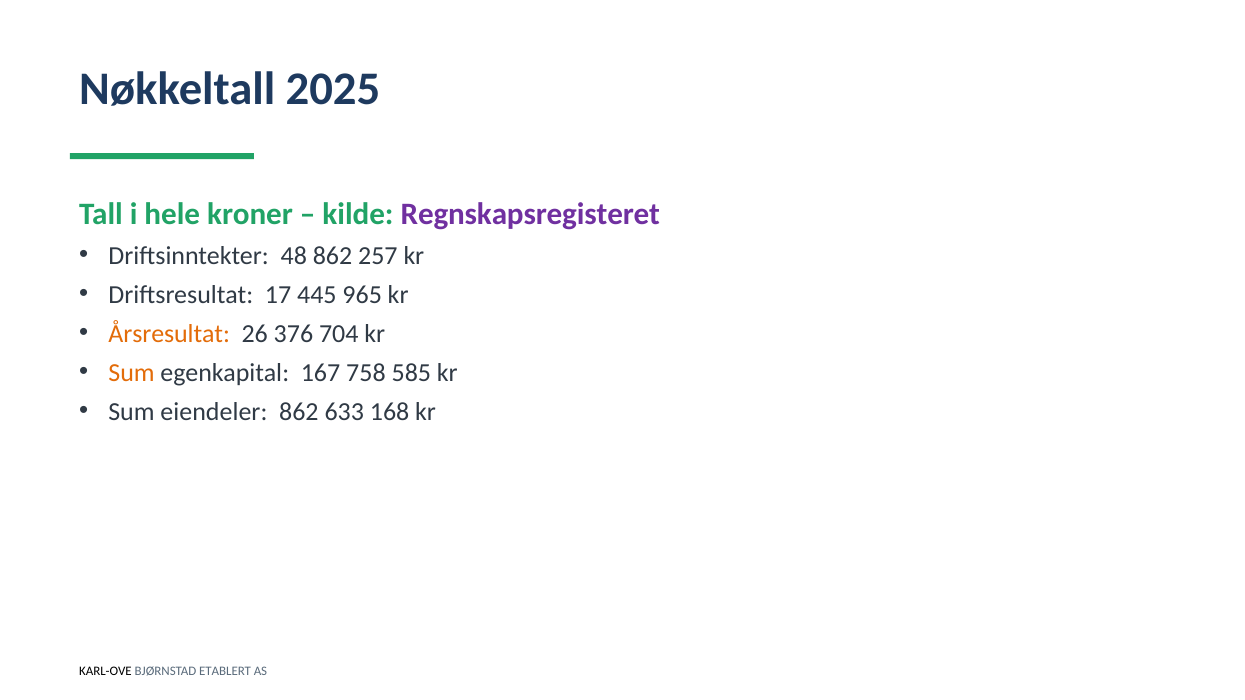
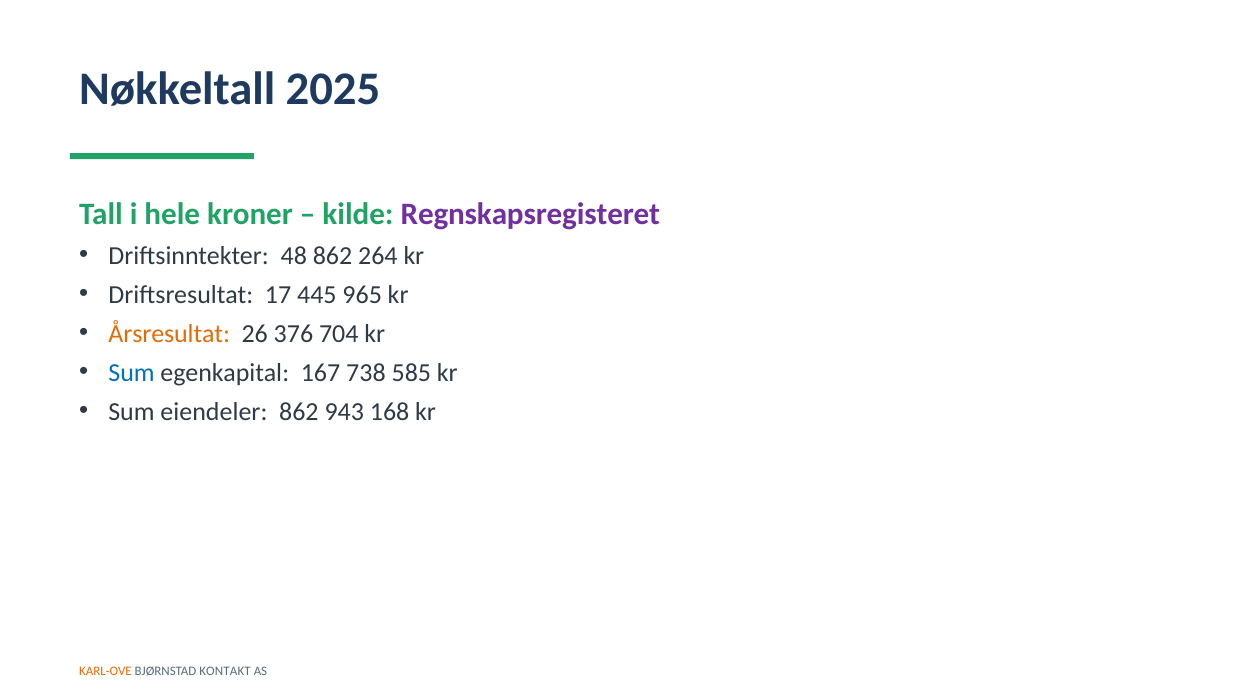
257: 257 -> 264
Sum at (132, 373) colour: orange -> blue
758: 758 -> 738
633: 633 -> 943
KARL-OVE colour: black -> orange
ETABLERT: ETABLERT -> KONTAKT
